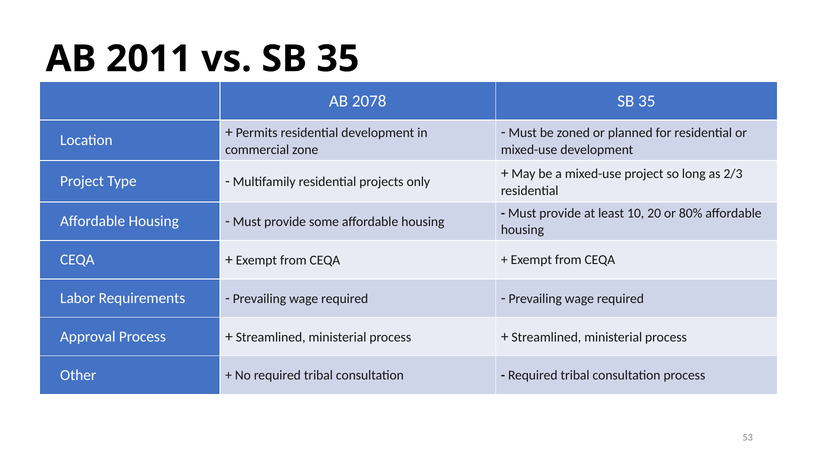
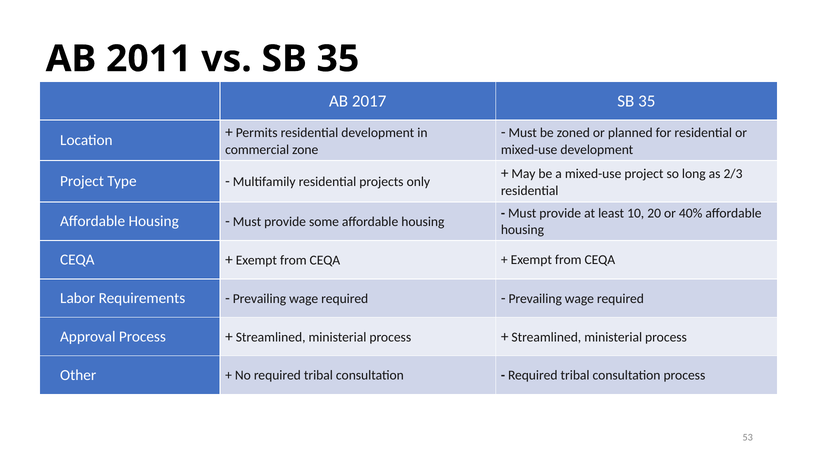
2078: 2078 -> 2017
80%: 80% -> 40%
